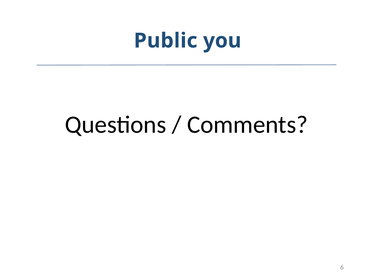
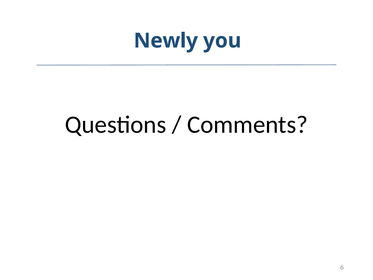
Public: Public -> Newly
